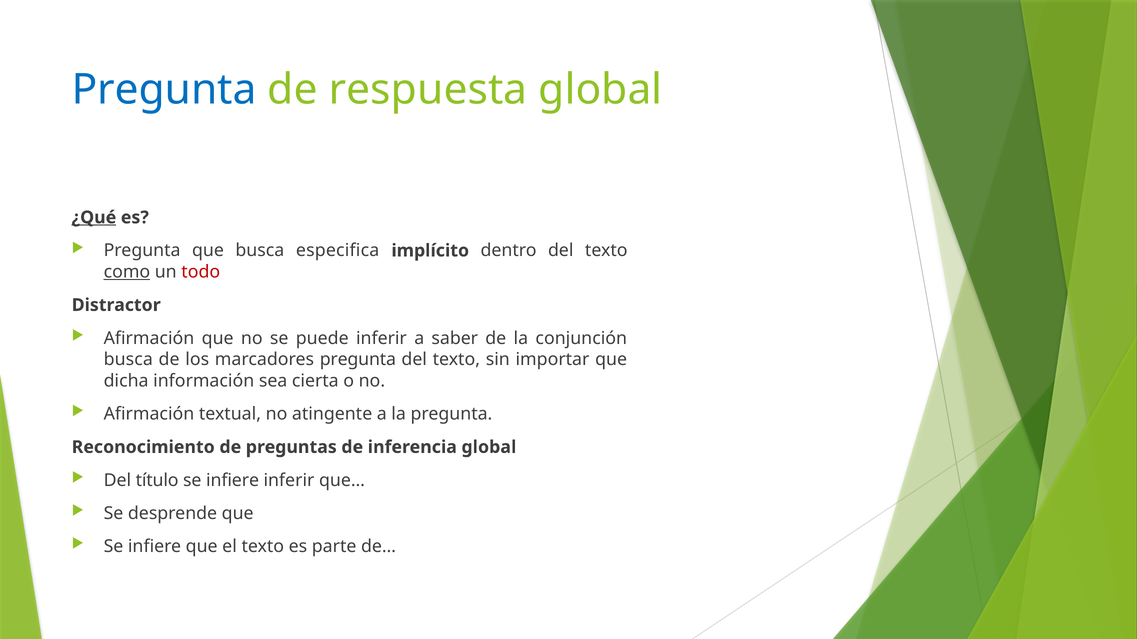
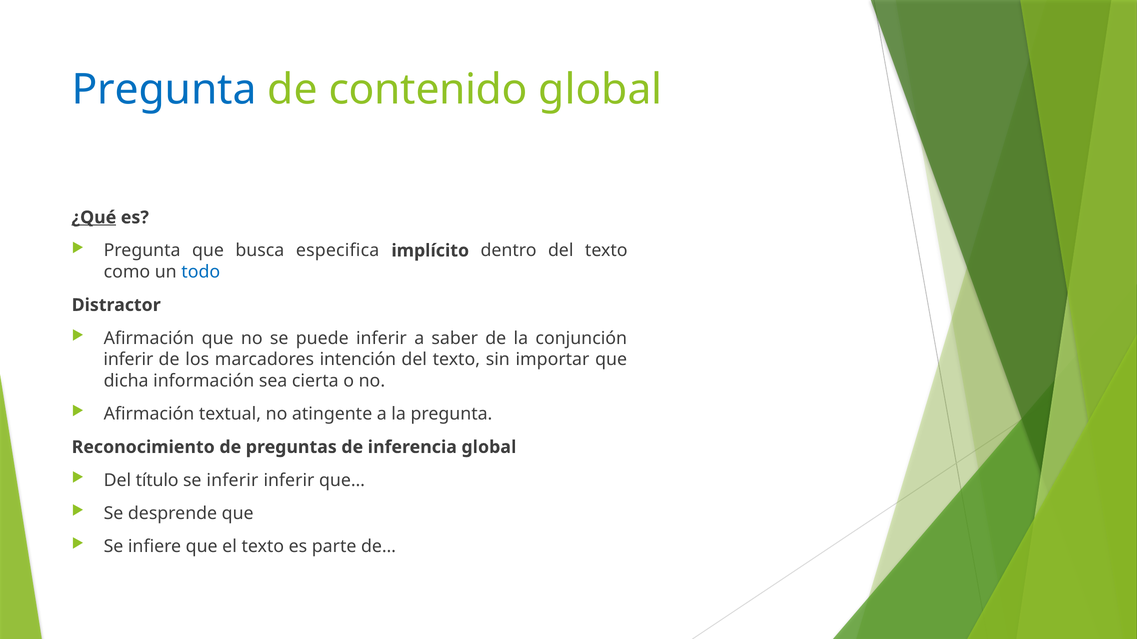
respuesta: respuesta -> contenido
como underline: present -> none
todo colour: red -> blue
busca at (128, 360): busca -> inferir
marcadores pregunta: pregunta -> intención
infiere at (233, 481): infiere -> inferir
